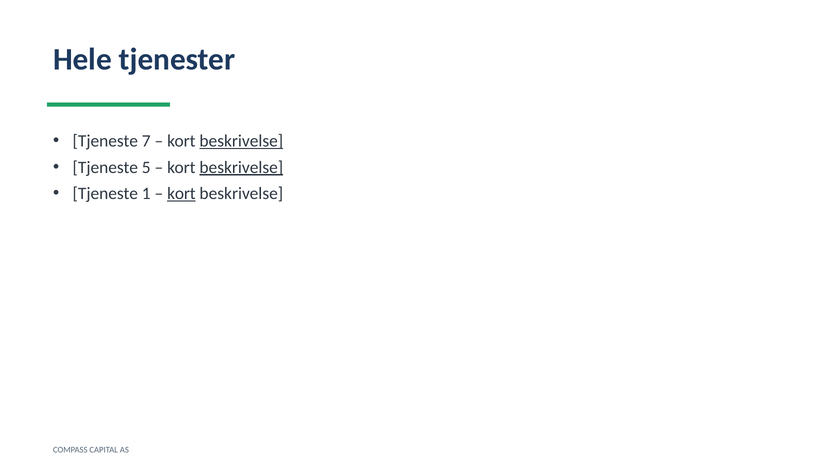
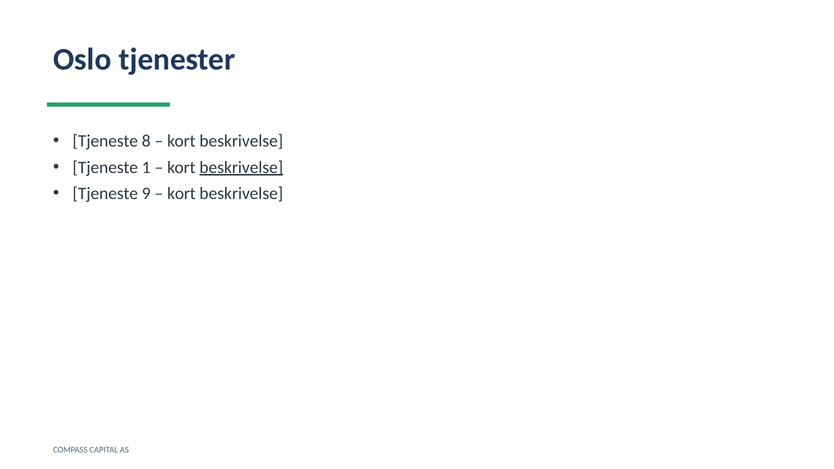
Hele: Hele -> Oslo
7: 7 -> 8
beskrivelse at (241, 141) underline: present -> none
5: 5 -> 1
1: 1 -> 9
kort at (181, 193) underline: present -> none
